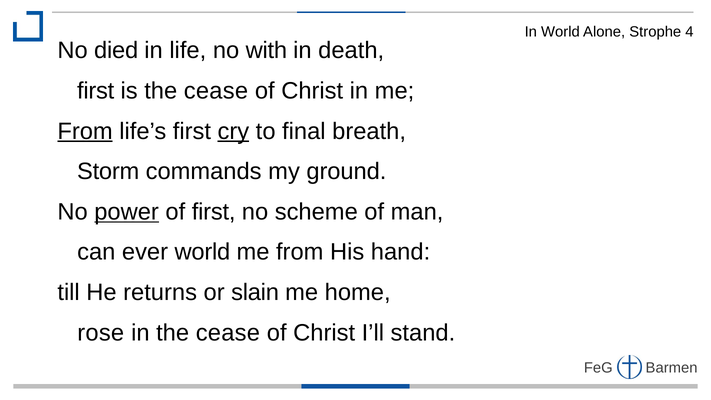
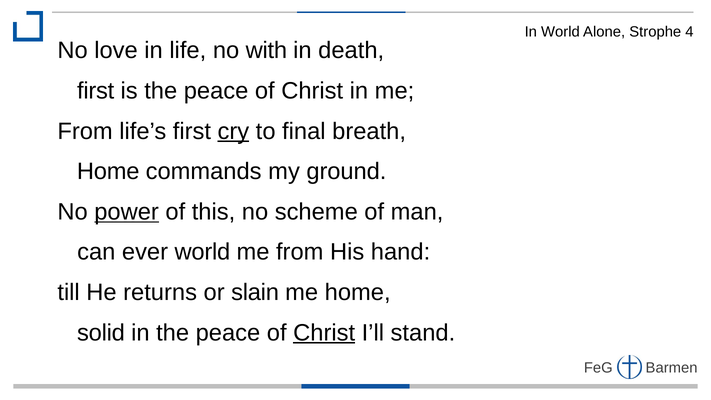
died: died -> love
is the cease: cease -> peace
From at (85, 131) underline: present -> none
Storm at (108, 171): Storm -> Home
of first: first -> this
rose: rose -> solid
in the cease: cease -> peace
Christ at (324, 333) underline: none -> present
